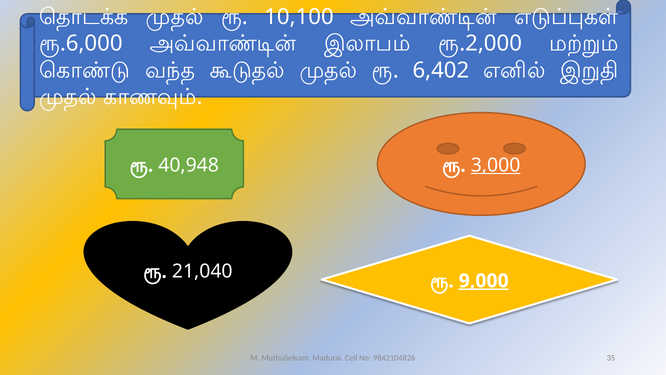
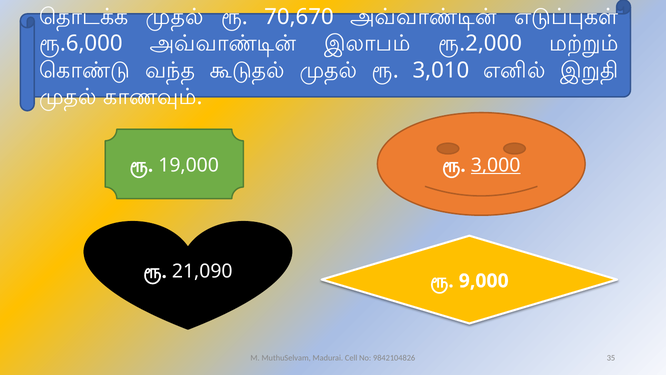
10,100: 10,100 -> 70,670
6,402: 6,402 -> 3,010
40,948: 40,948 -> 19,000
21,040: 21,040 -> 21,090
9,000 underline: present -> none
